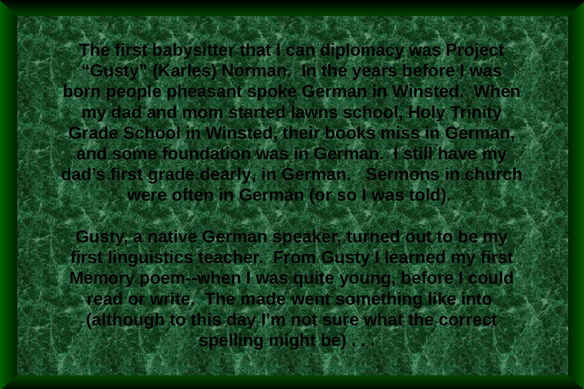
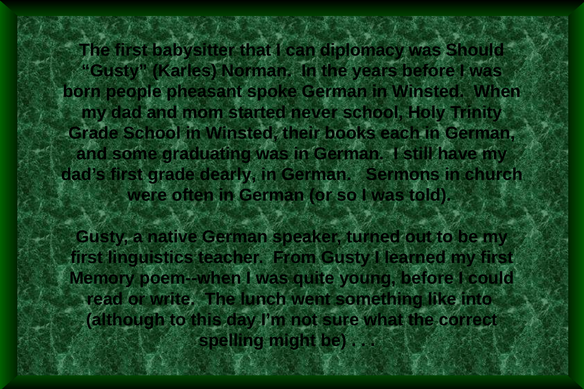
Project: Project -> Should
lawns: lawns -> never
miss: miss -> each
foundation: foundation -> graduating
made: made -> lunch
